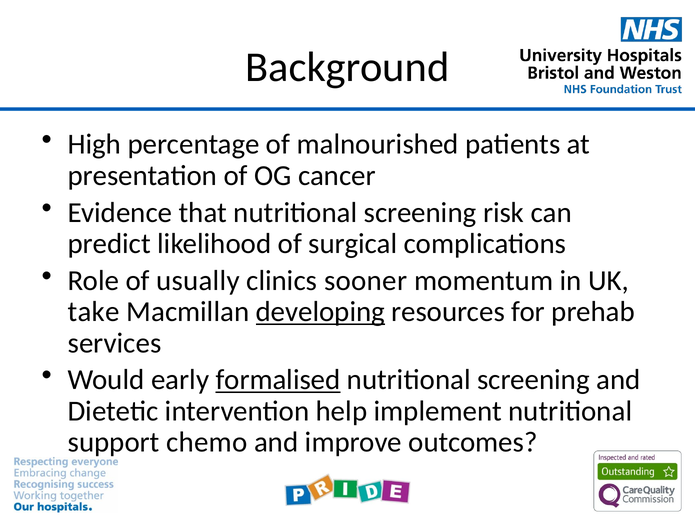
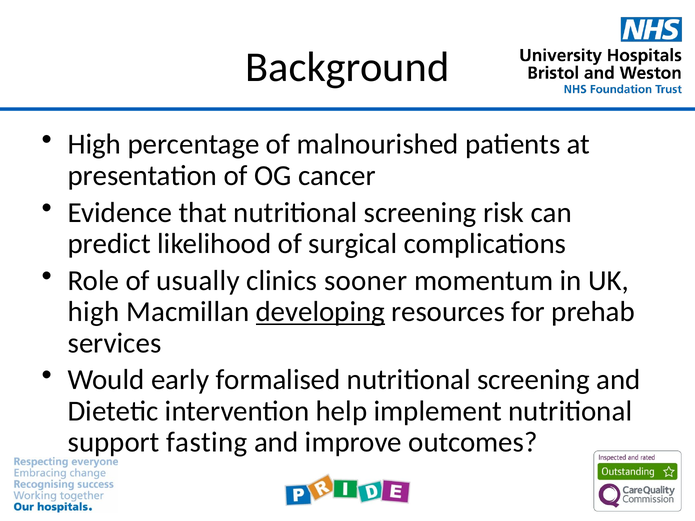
take at (94, 312): take -> high
formalised underline: present -> none
chemo: chemo -> fasting
